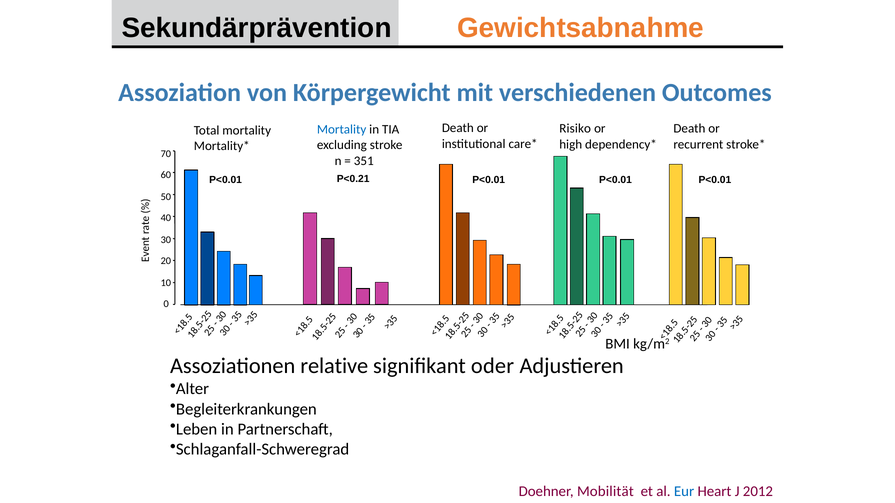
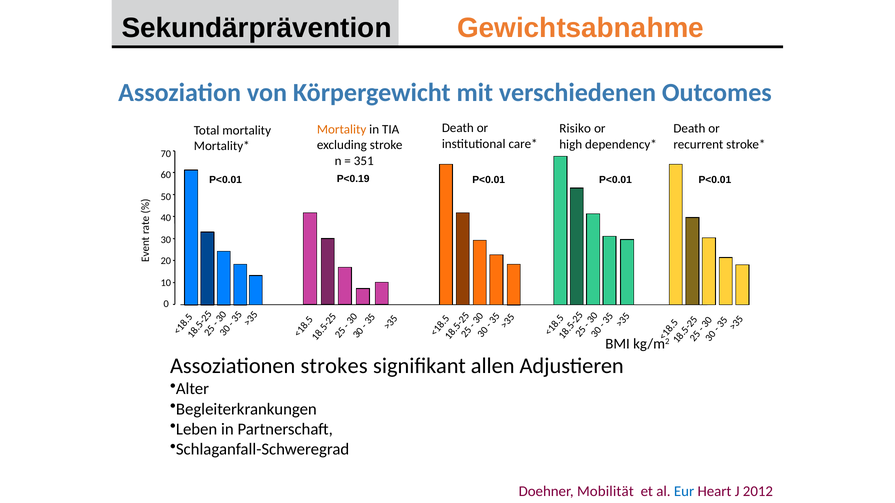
Mortality at (342, 130) colour: blue -> orange
P<0.21: P<0.21 -> P<0.19
relative: relative -> strokes
oder: oder -> allen
